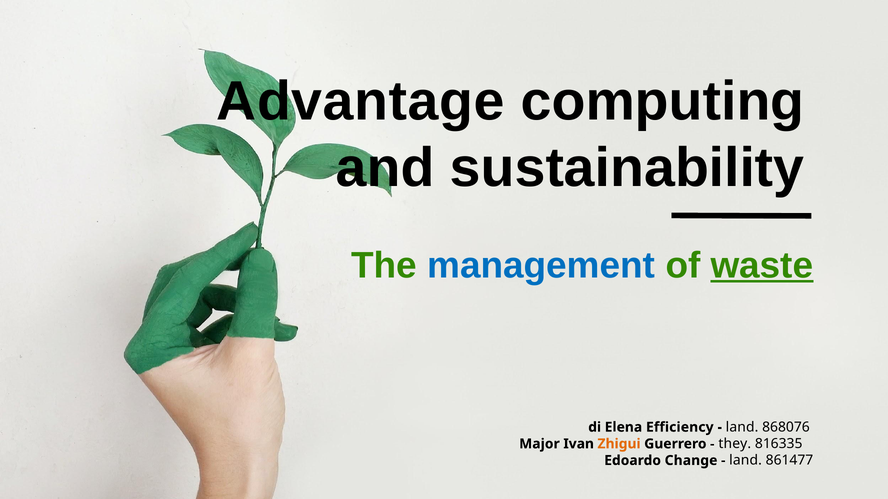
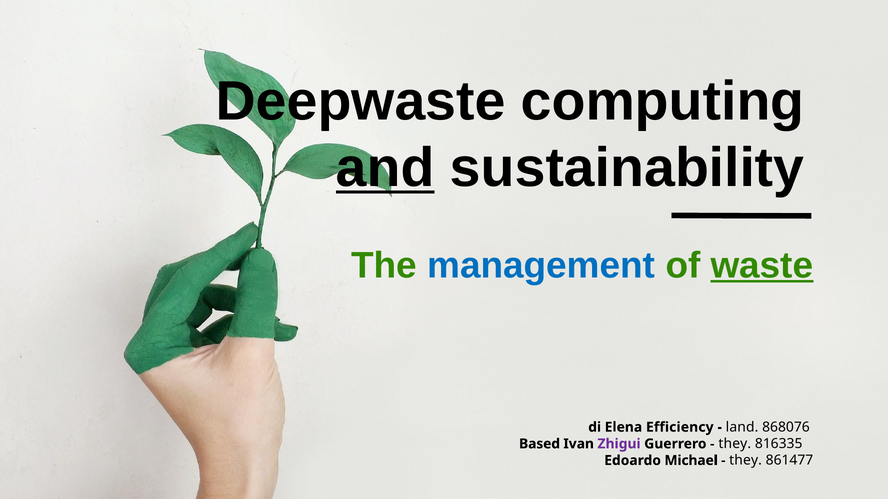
Advantage: Advantage -> Deepwaste
and underline: none -> present
Major: Major -> Based
Zhigui colour: orange -> purple
Change: Change -> Michael
land at (746, 461): land -> they
